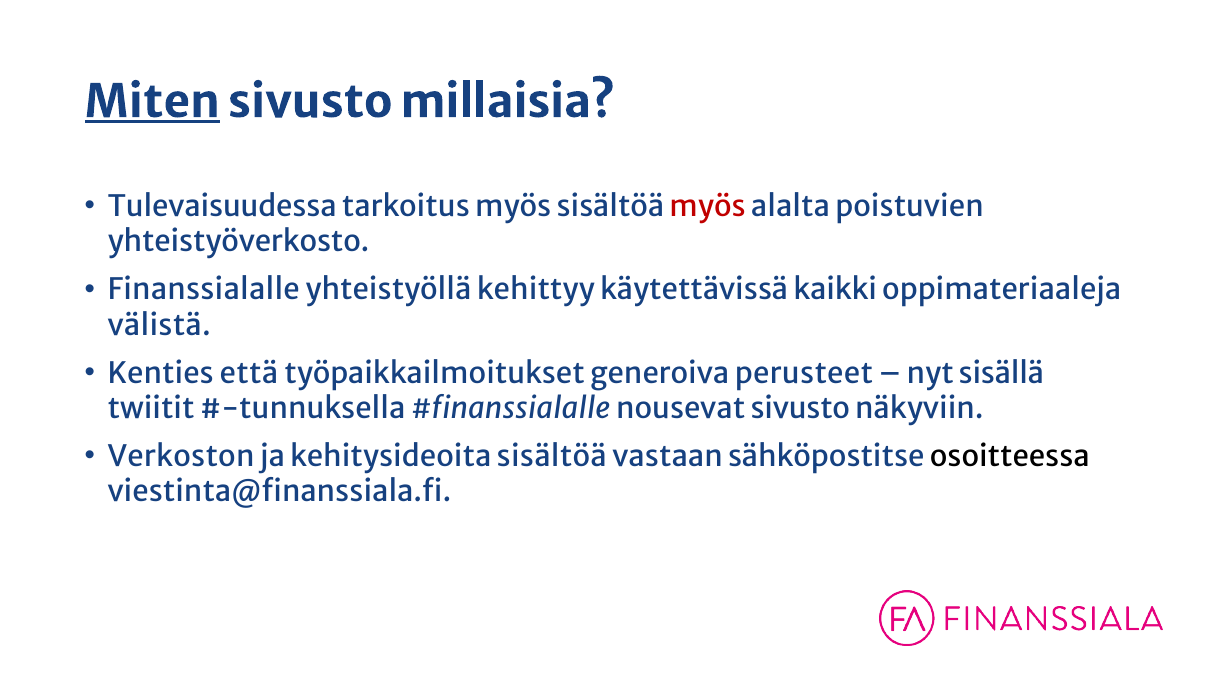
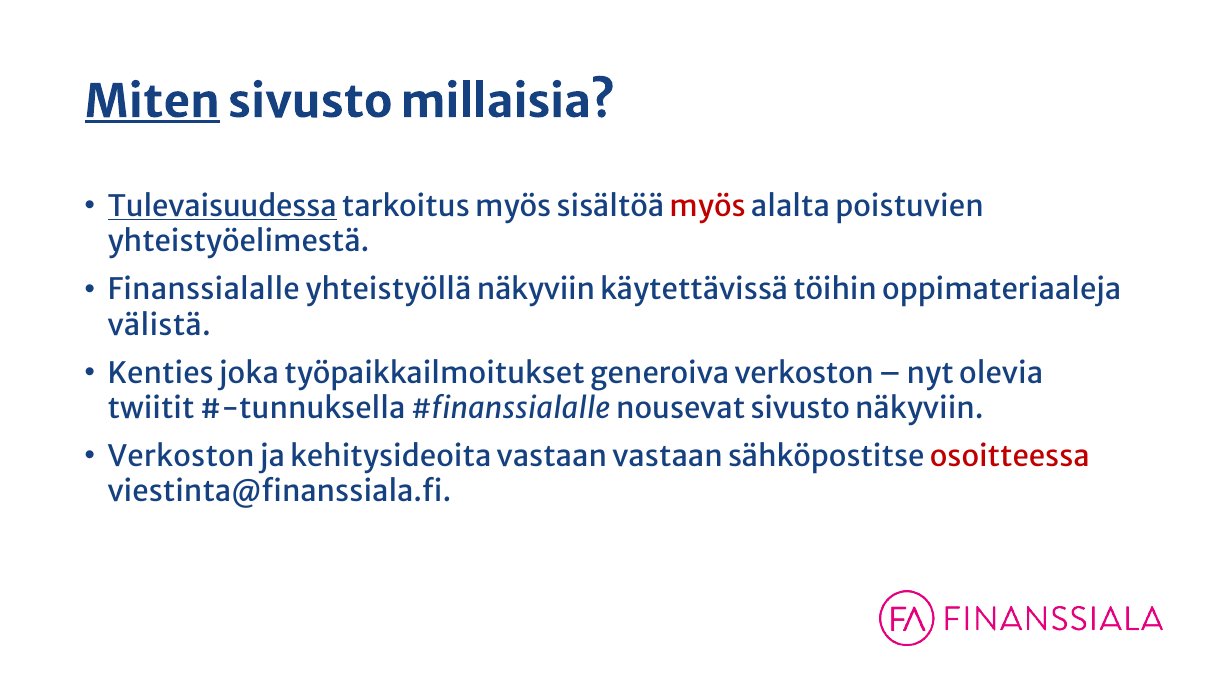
Tulevaisuudessa underline: none -> present
yhteistyöverkosto: yhteistyöverkosto -> yhteistyöelimestä
yhteistyöllä kehittyy: kehittyy -> näkyviin
kaikki: kaikki -> töihin
että: että -> joka
generoiva perusteet: perusteet -> verkoston
sisällä: sisällä -> olevia
kehitysideoita sisältöä: sisältöä -> vastaan
osoitteessa colour: black -> red
